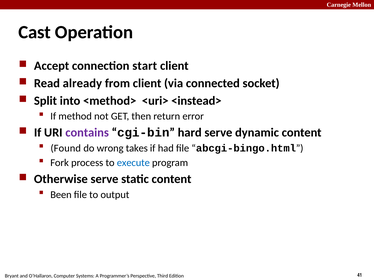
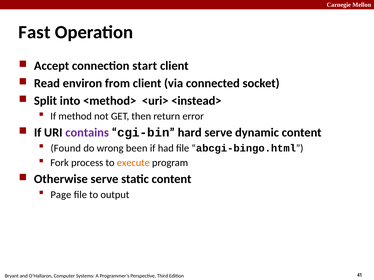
Cast: Cast -> Fast
already: already -> environ
takes: takes -> been
execute colour: blue -> orange
Been: Been -> Page
